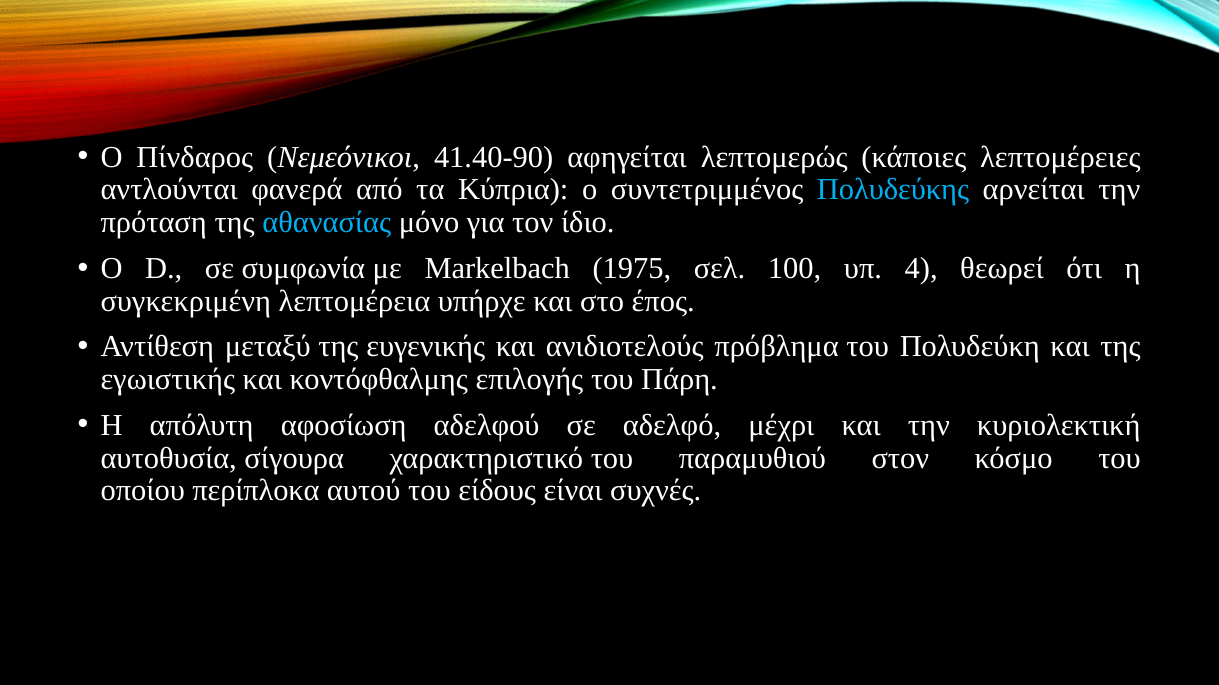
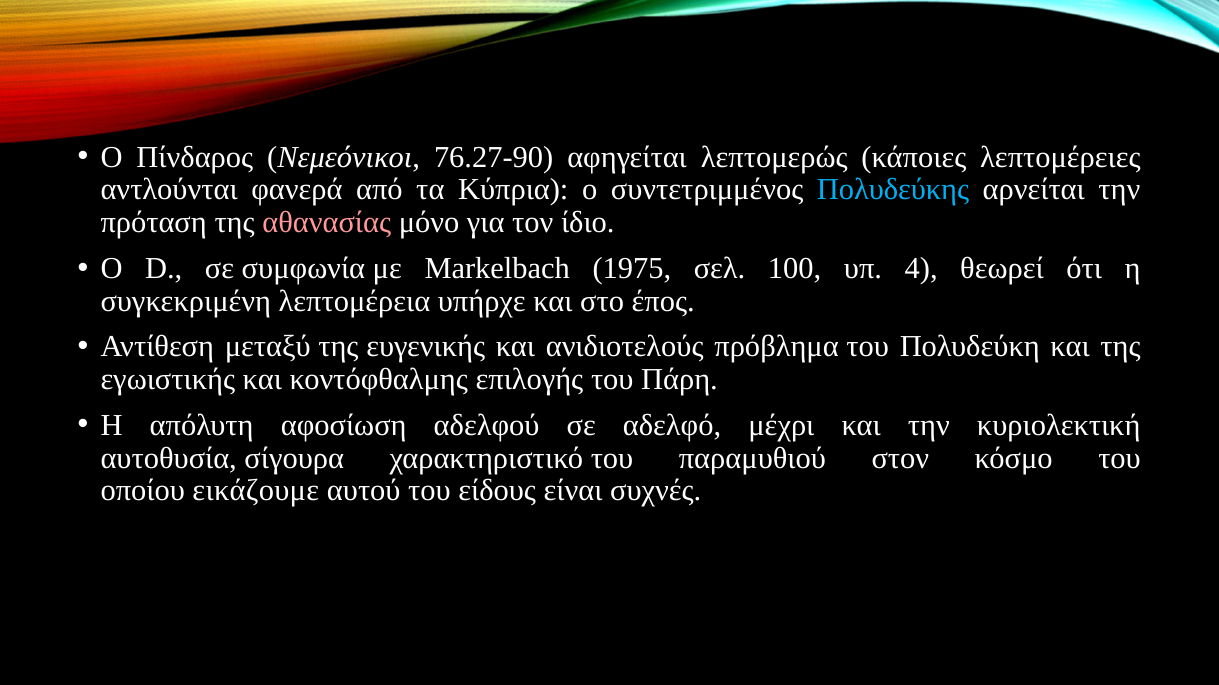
41.40-90: 41.40-90 -> 76.27-90
αθανασίας colour: light blue -> pink
περίπλοκα: περίπλοκα -> εικάζουμε
